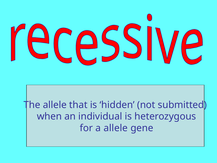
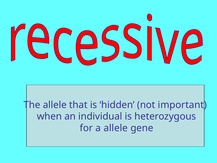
submitted: submitted -> important
